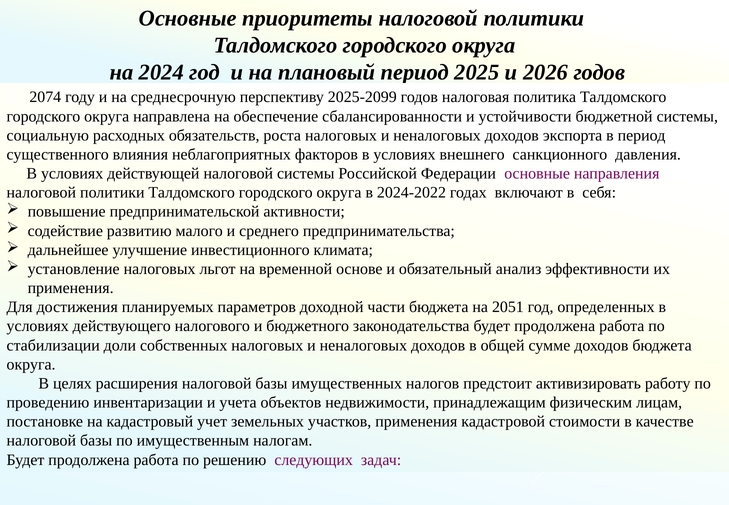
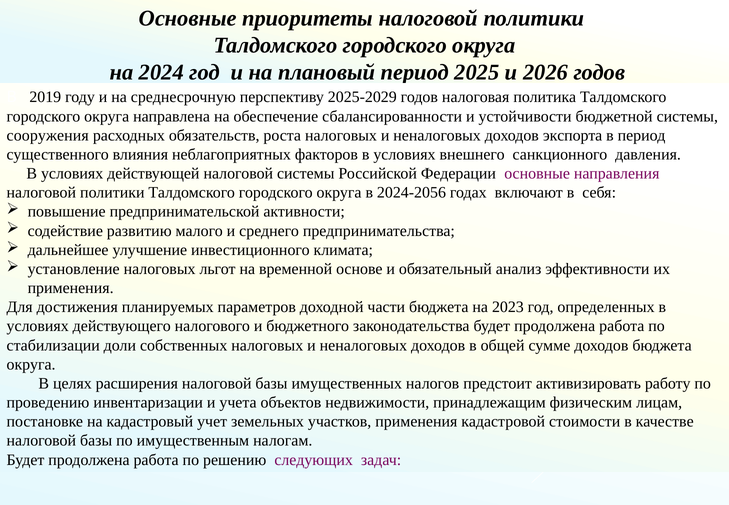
2074: 2074 -> 2019
2025-2099: 2025-2099 -> 2025-2029
социальную: социальную -> сооружения
2024-2022: 2024-2022 -> 2024-2056
2051: 2051 -> 2023
